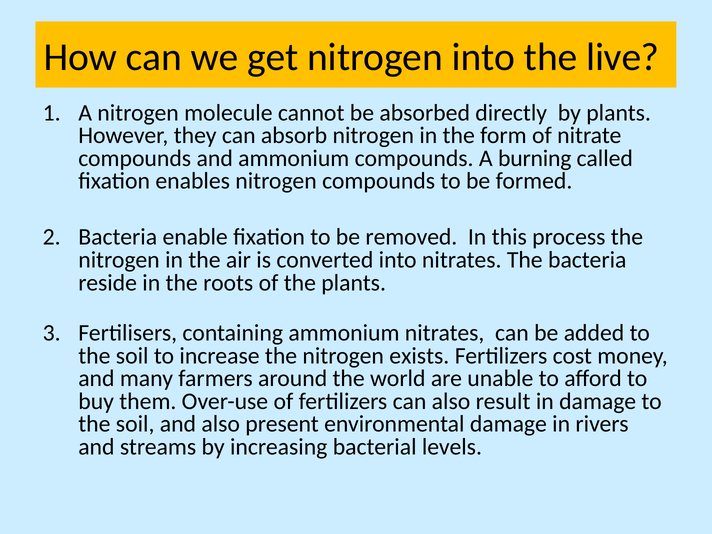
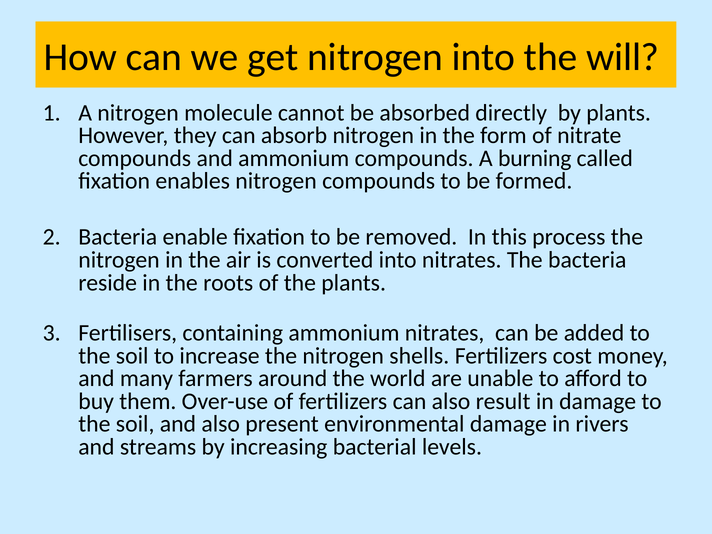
live: live -> will
exists: exists -> shells
